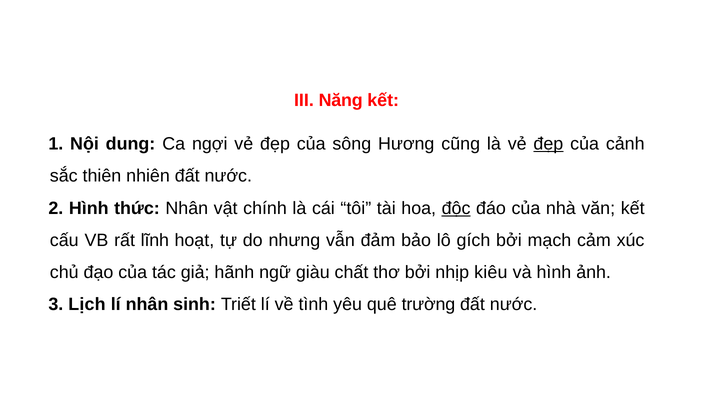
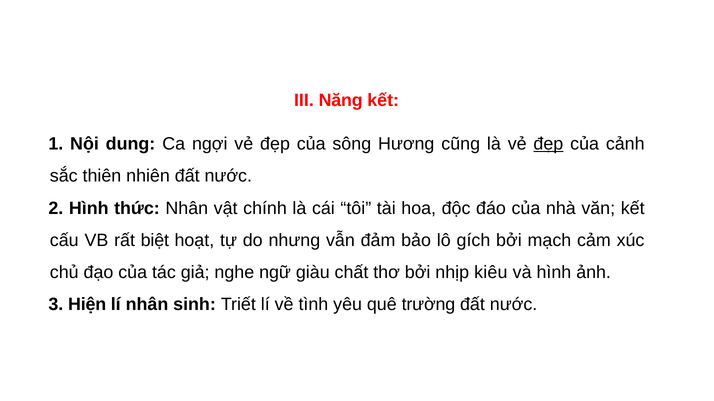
độc underline: present -> none
lĩnh: lĩnh -> biệt
hãnh: hãnh -> nghe
Lịch: Lịch -> Hiện
